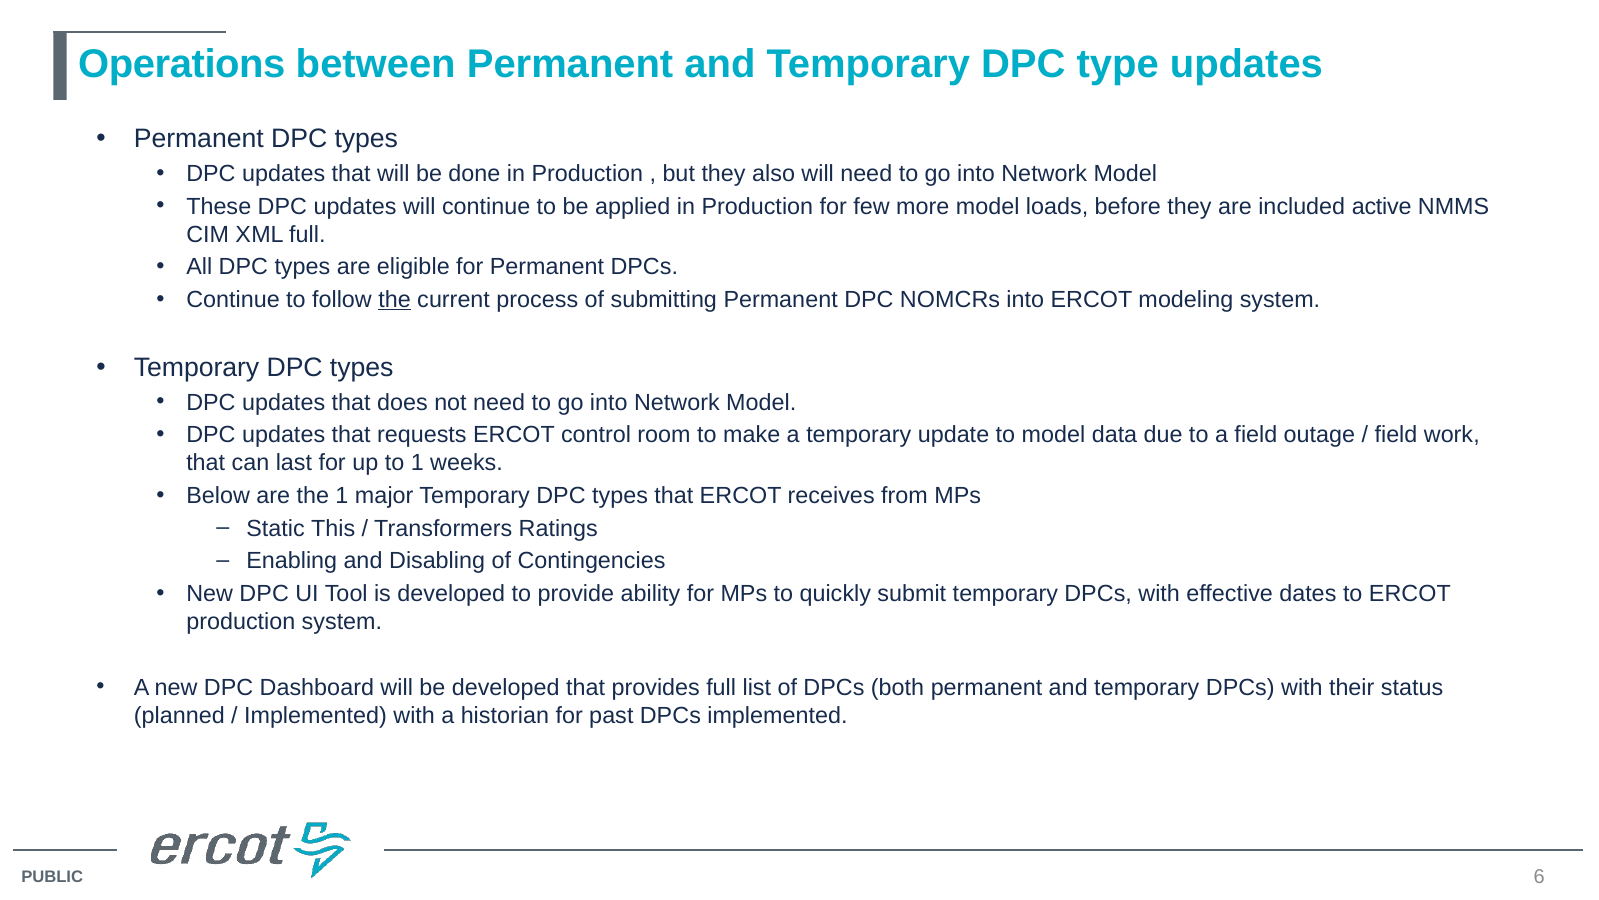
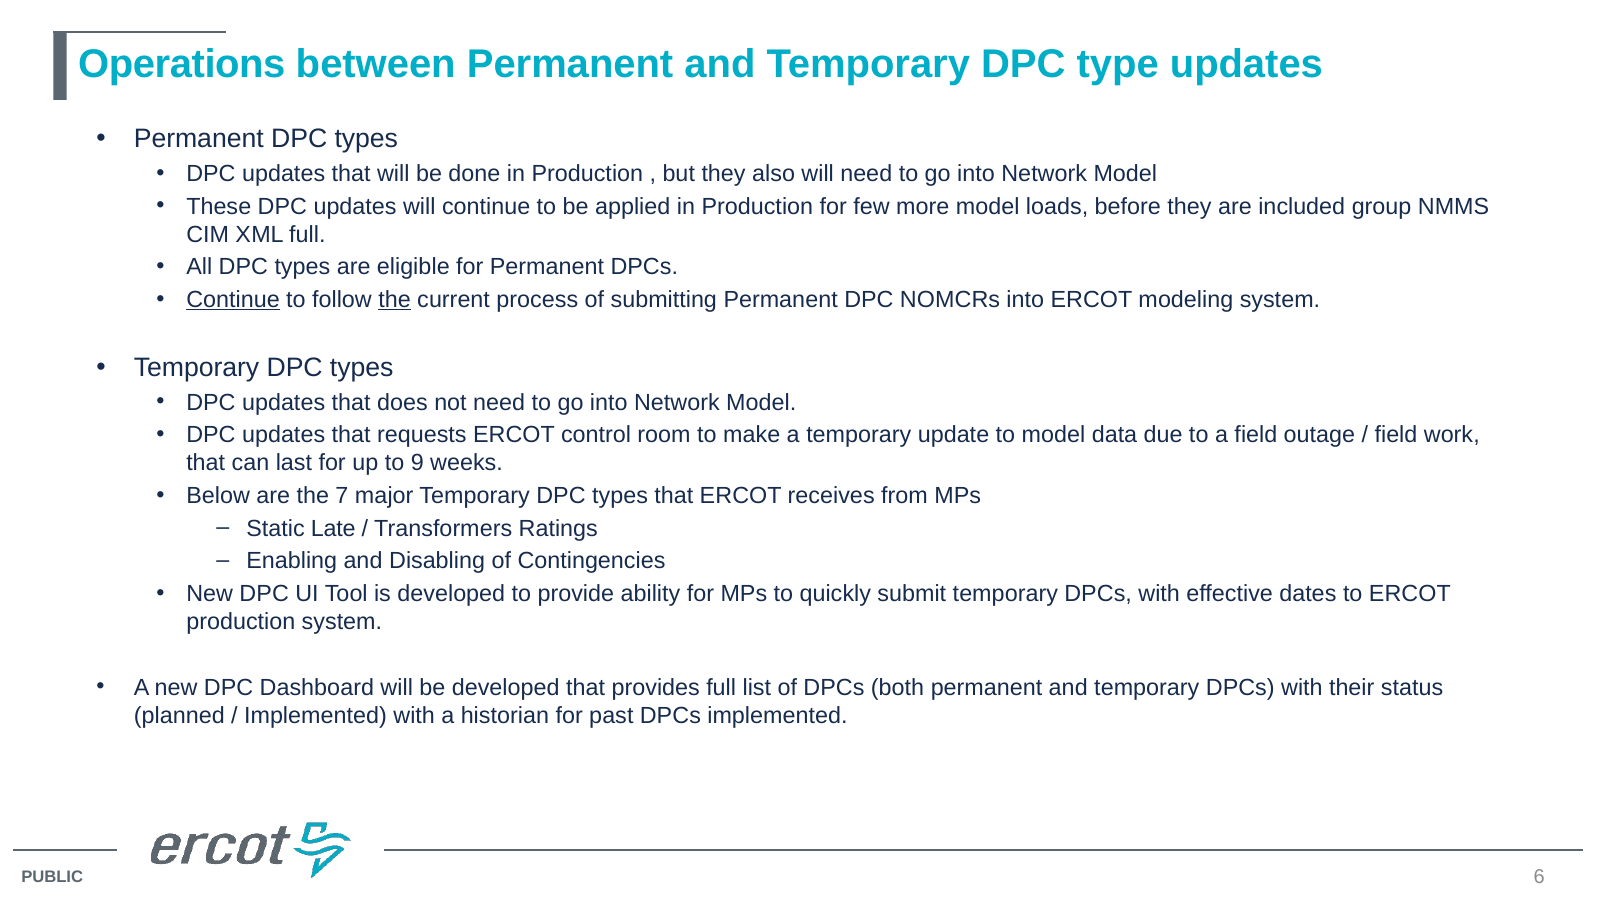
active: active -> group
Continue at (233, 300) underline: none -> present
to 1: 1 -> 9
the 1: 1 -> 7
This: This -> Late
